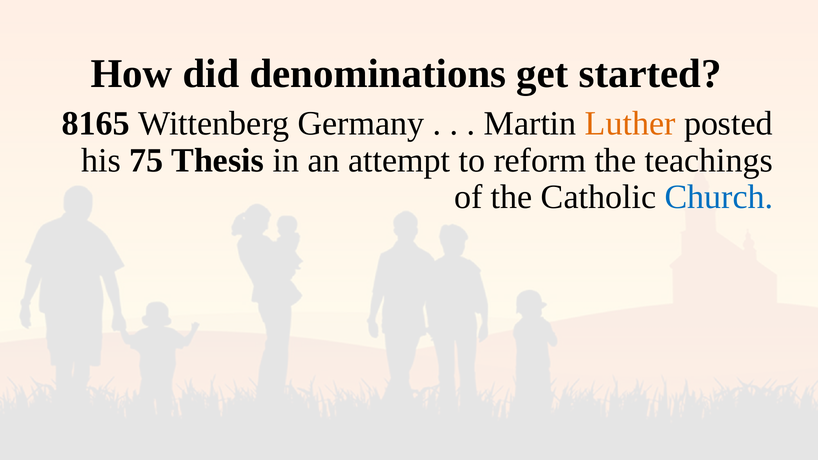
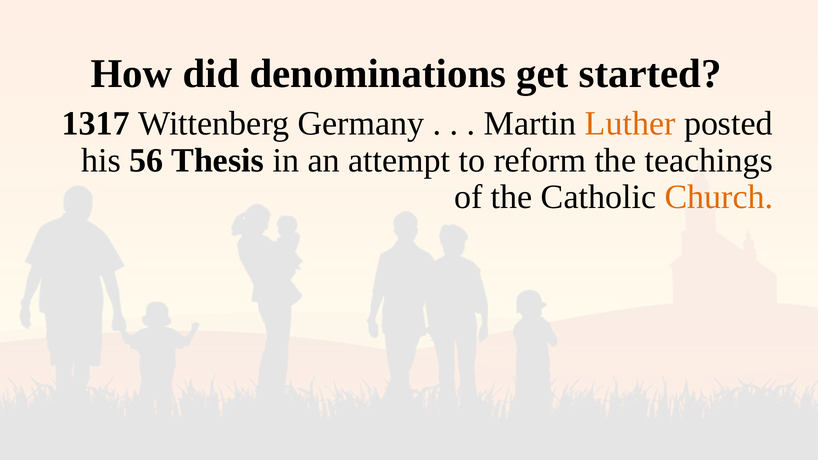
8165: 8165 -> 1317
75: 75 -> 56
Church colour: blue -> orange
